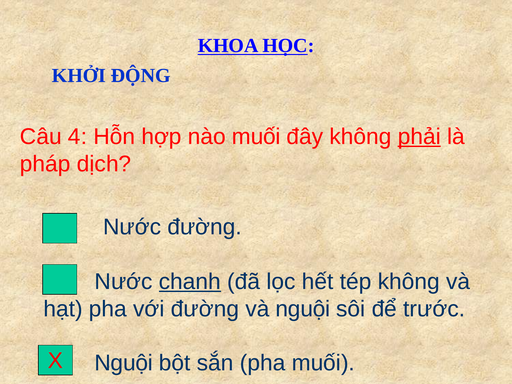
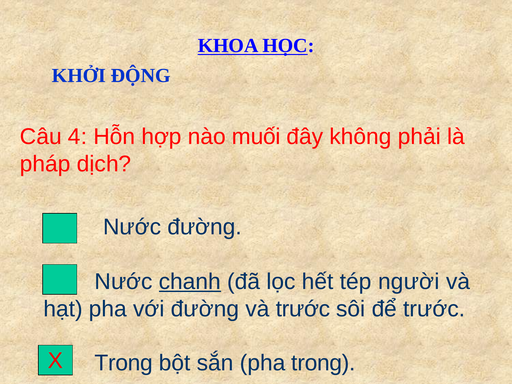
phải underline: present -> none
tép không: không -> người
và nguội: nguội -> trước
Nguội at (124, 363): Nguội -> Trong
pha muối: muối -> trong
